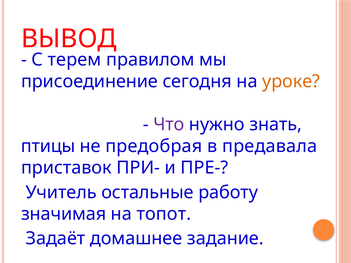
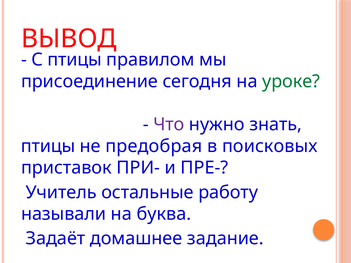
С терем: терем -> птицы
уроке colour: orange -> green
предавала: предавала -> поисковых
значимая: значимая -> называли
топот: топот -> буква
